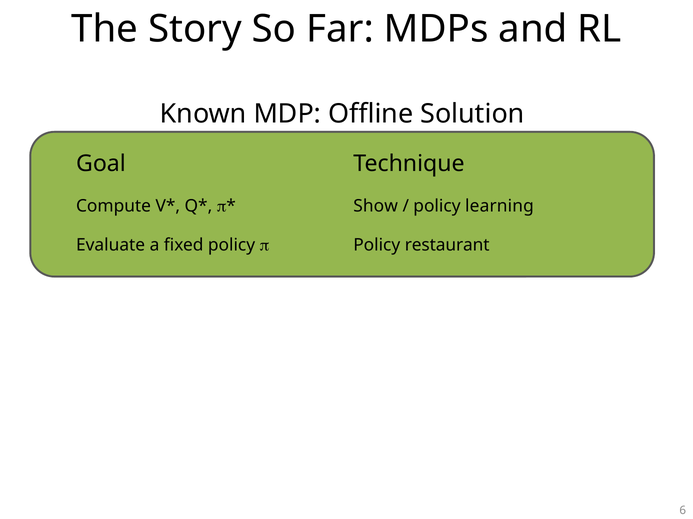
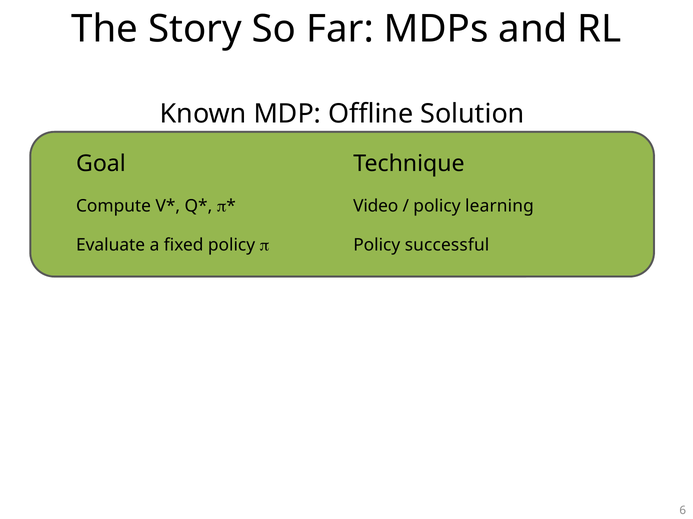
Show: Show -> Video
restaurant: restaurant -> successful
